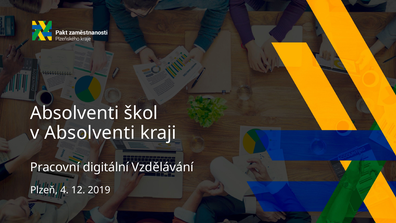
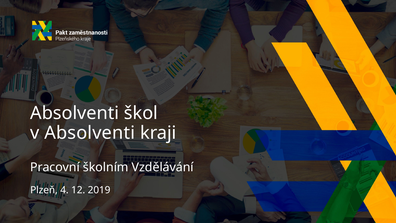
digitální: digitální -> školním
